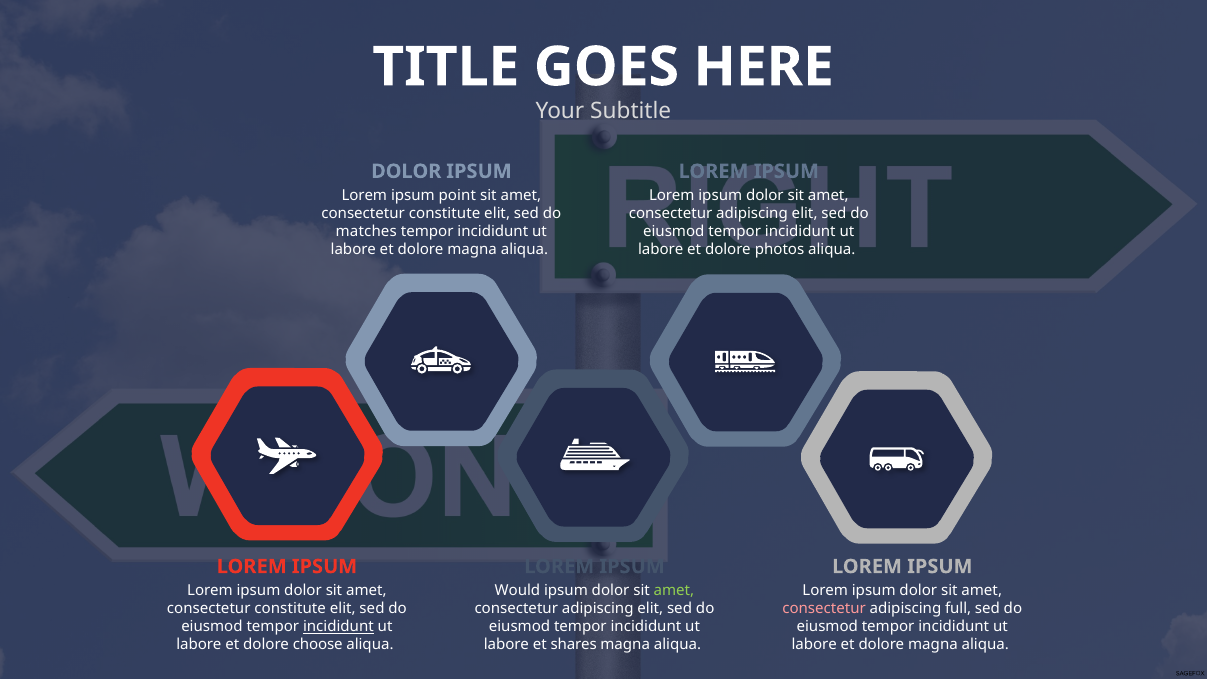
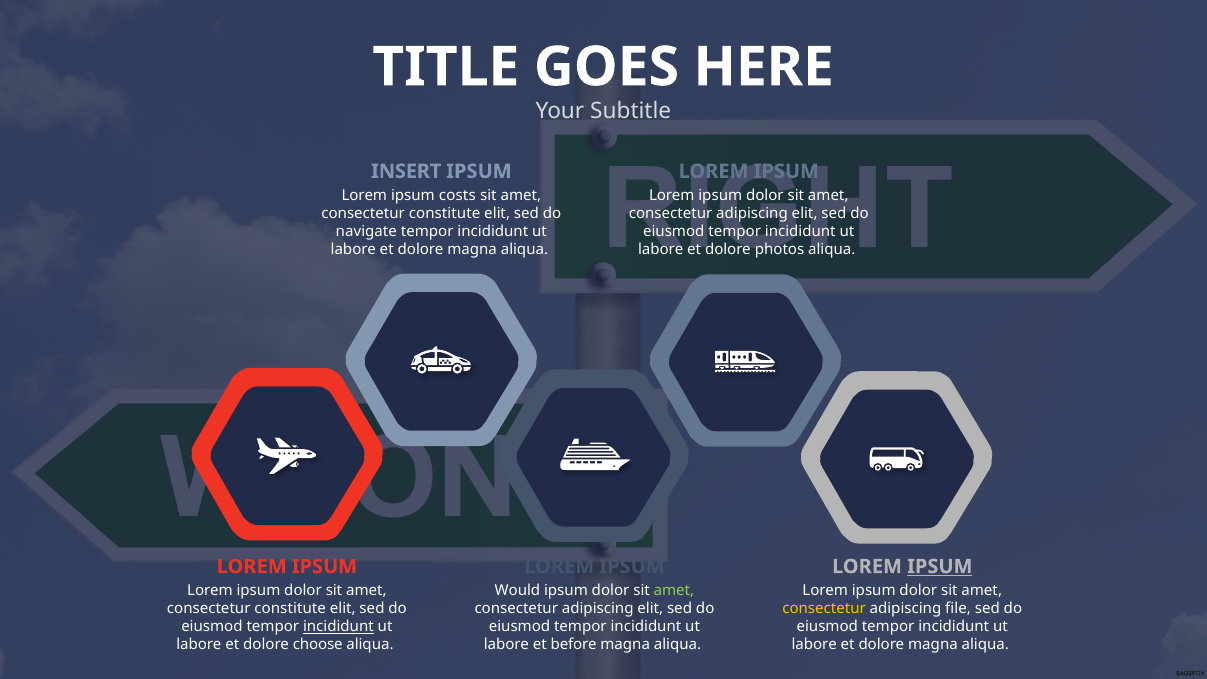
DOLOR at (406, 171): DOLOR -> INSERT
point: point -> costs
matches: matches -> navigate
IPSUM at (940, 566) underline: none -> present
consectetur at (824, 608) colour: pink -> yellow
full: full -> file
shares: shares -> before
